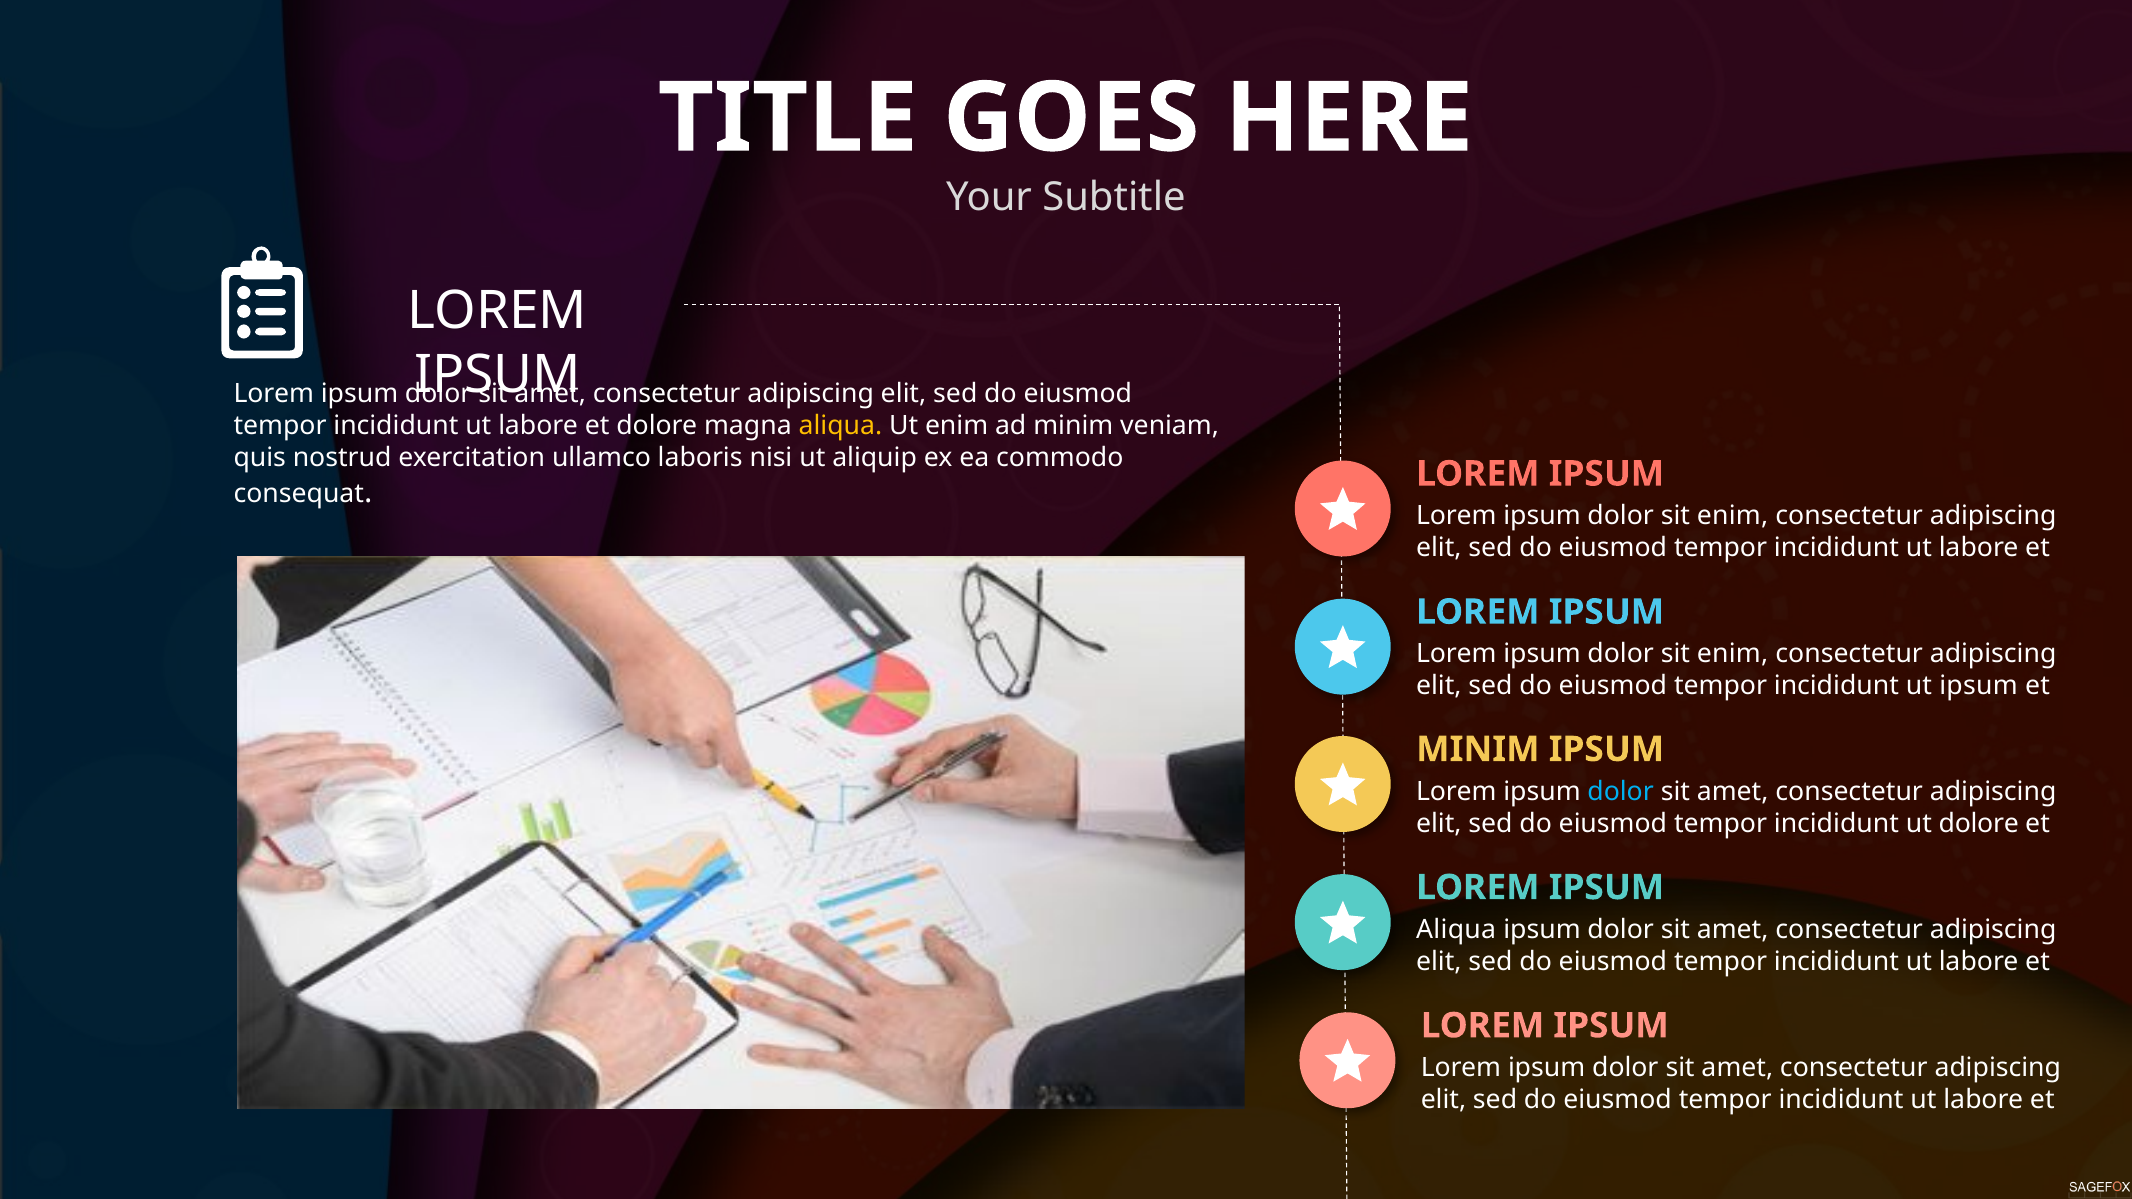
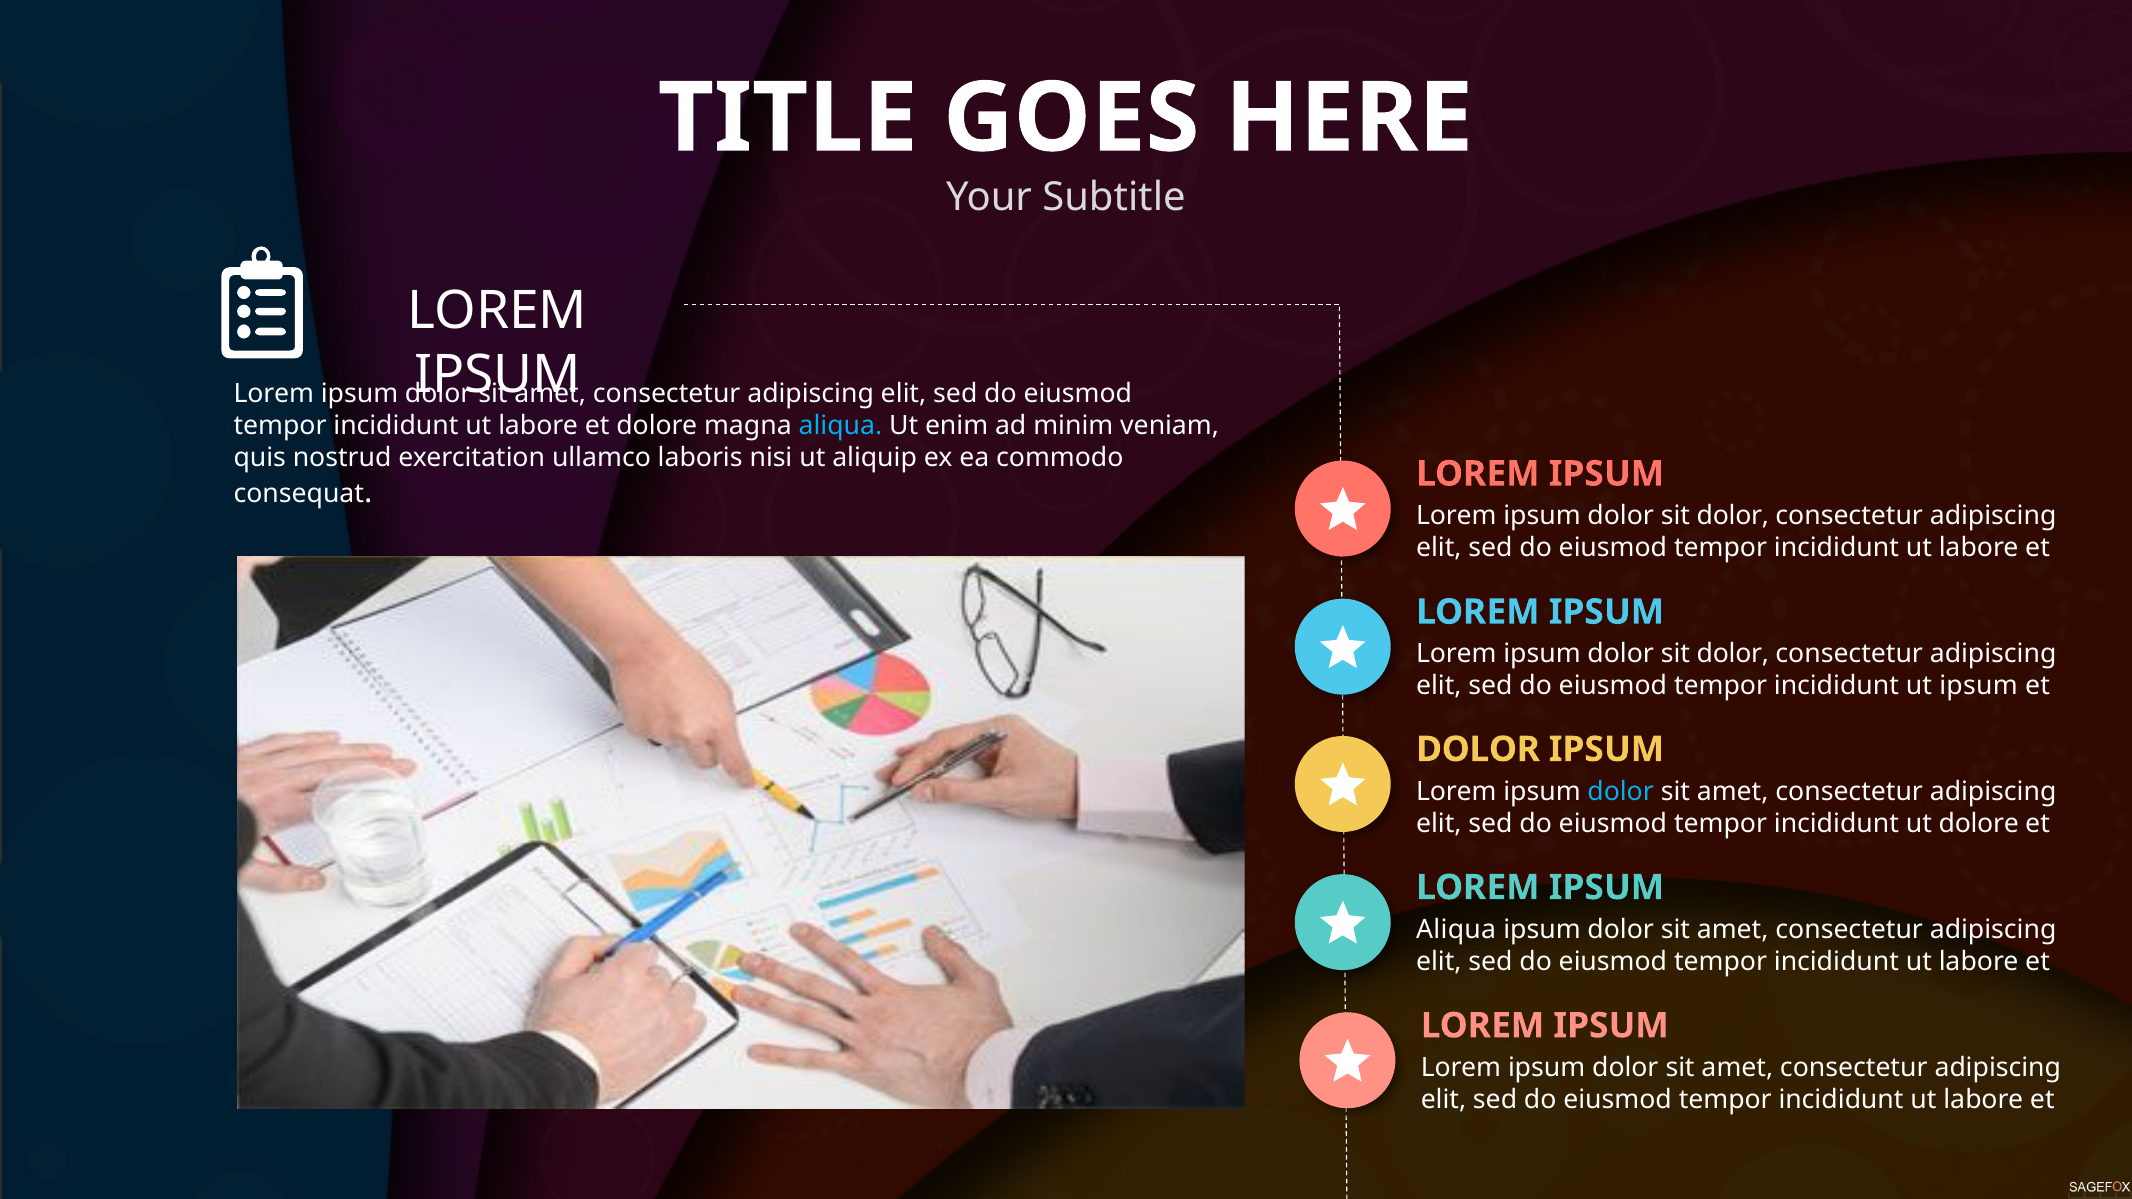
aliqua at (840, 425) colour: yellow -> light blue
enim at (1733, 516): enim -> dolor
enim at (1733, 654): enim -> dolor
MINIM at (1478, 750): MINIM -> DOLOR
